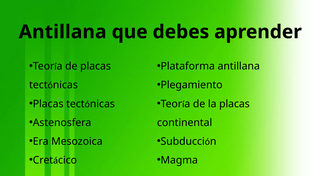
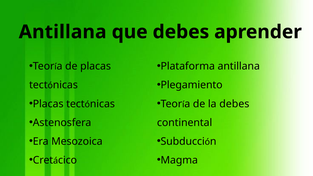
la placas: placas -> debes
